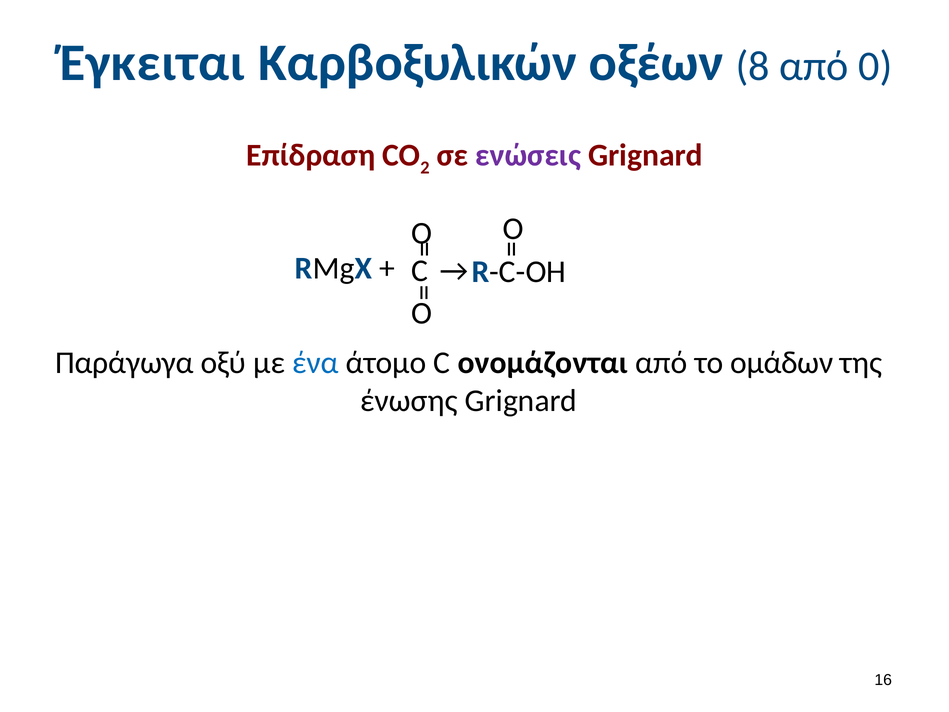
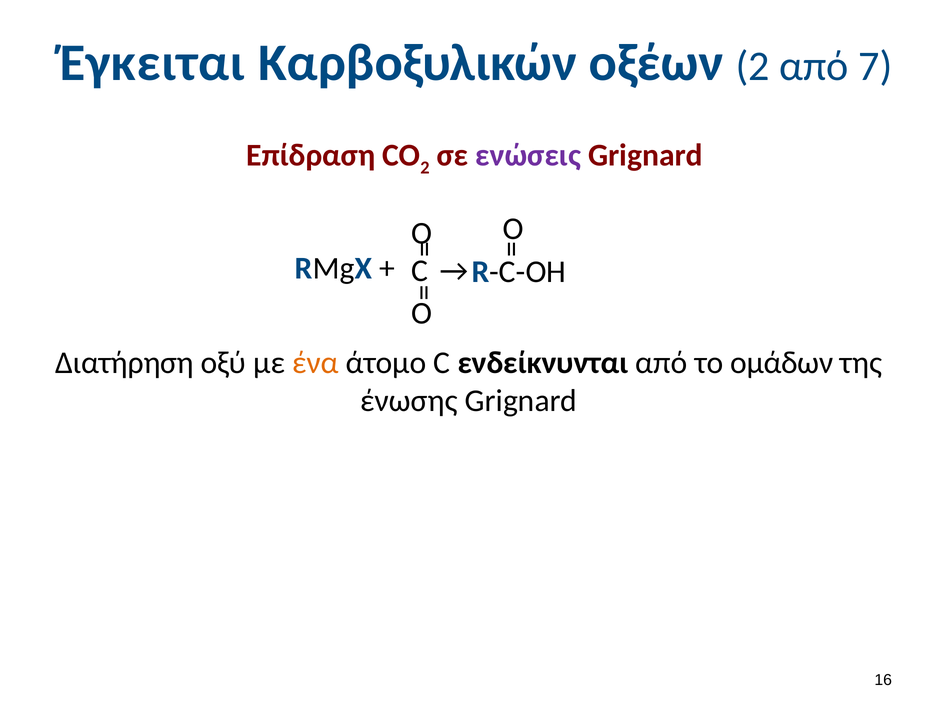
οξέων 8: 8 -> 2
0: 0 -> 7
Παράγωγα: Παράγωγα -> Διατήρηση
ένα colour: blue -> orange
ονομάζονται: ονομάζονται -> ενδείκνυνται
